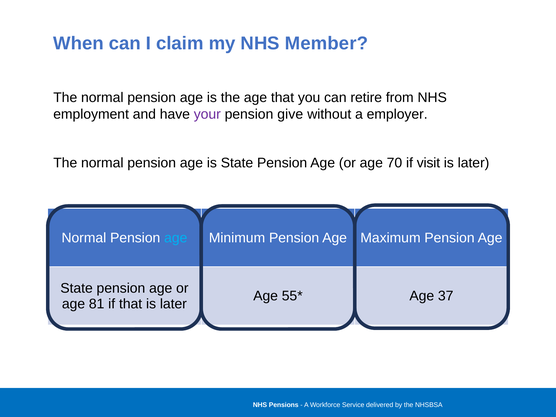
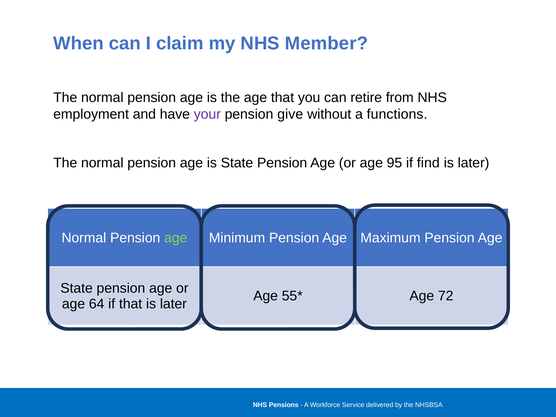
employer: employer -> functions
70: 70 -> 95
visit: visit -> find
age at (176, 238) colour: light blue -> light green
37: 37 -> 72
81: 81 -> 64
